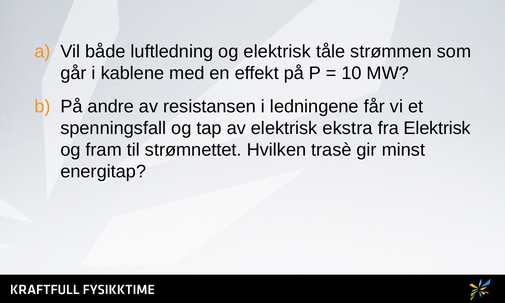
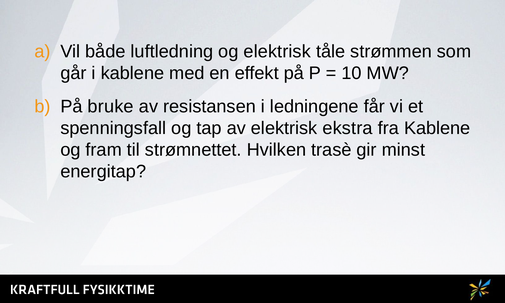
andre: andre -> bruke
fra Elektrisk: Elektrisk -> Kablene
